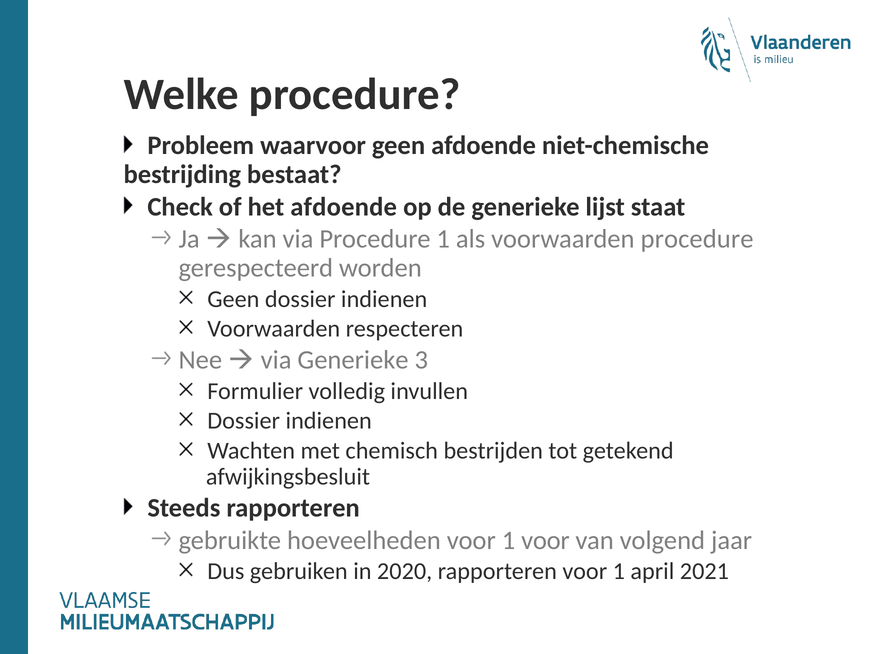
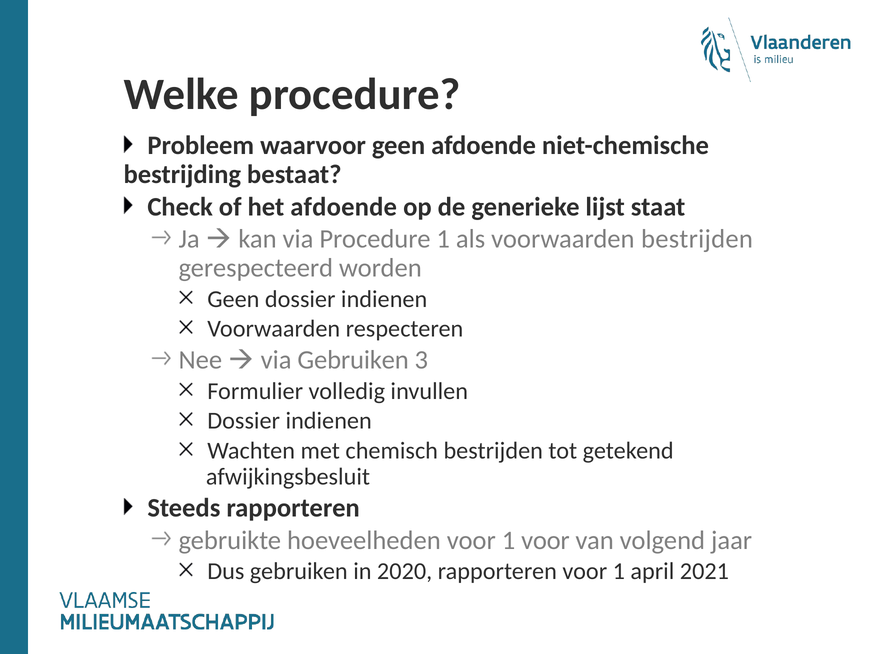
voorwaarden procedure: procedure -> bestrijden
via Generieke: Generieke -> Gebruiken
